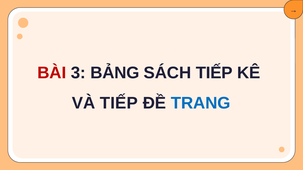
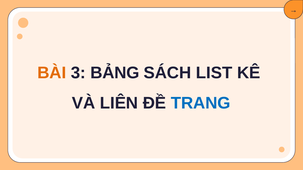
BÀI colour: red -> orange
SÁCH TIẾP: TIẾP -> LIST
VÀ TIẾP: TIẾP -> LIÊN
